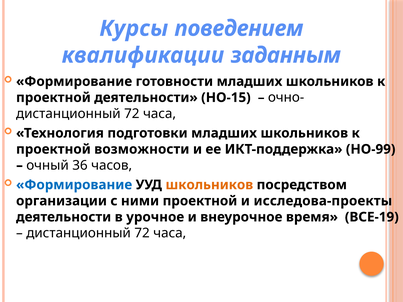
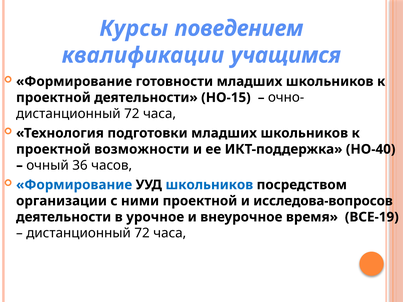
заданным: заданным -> учащимся
НО-99: НО-99 -> НО-40
школьников at (209, 185) colour: orange -> blue
исследова-проекты: исследова-проекты -> исследова-вопросов
